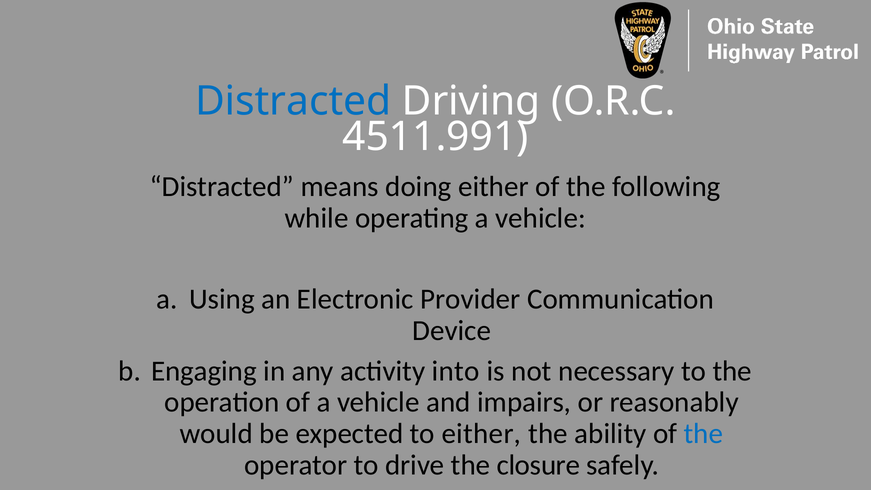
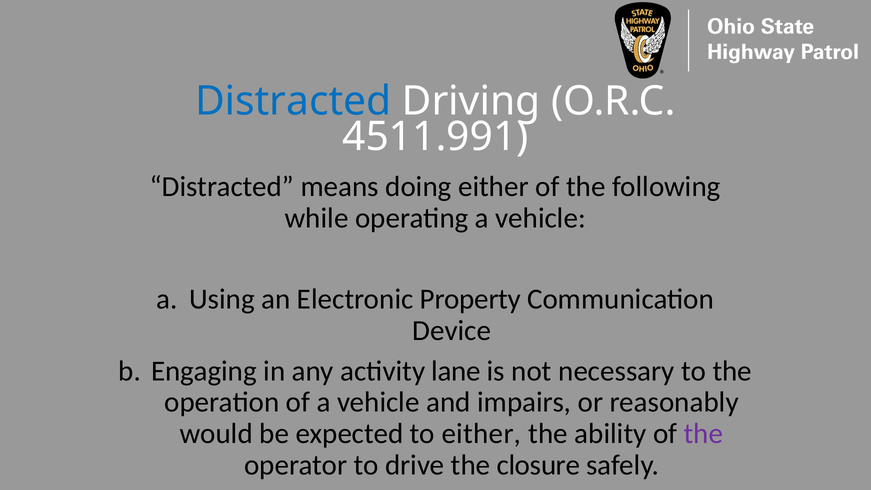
Provider: Provider -> Property
into: into -> lane
the at (703, 434) colour: blue -> purple
